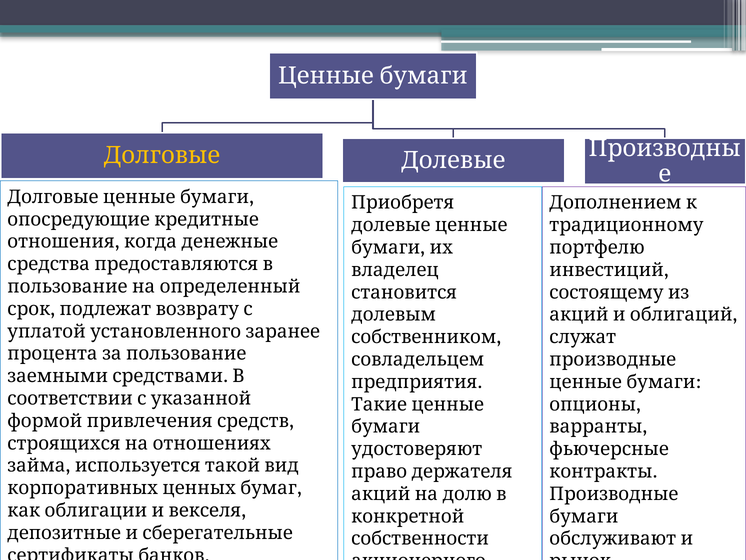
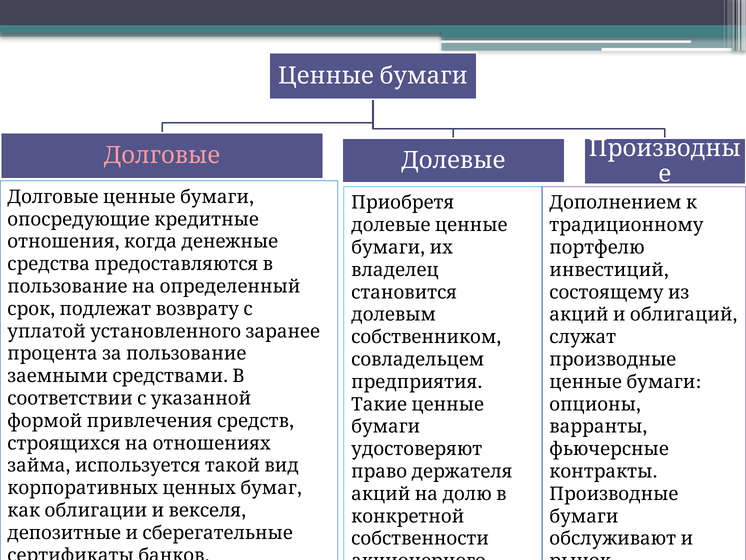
Долговые colour: yellow -> pink
